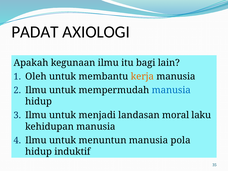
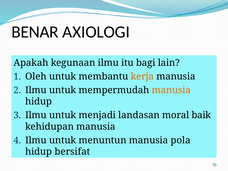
PADAT: PADAT -> BENAR
manusia at (171, 90) colour: blue -> orange
laku: laku -> baik
induktif: induktif -> bersifat
